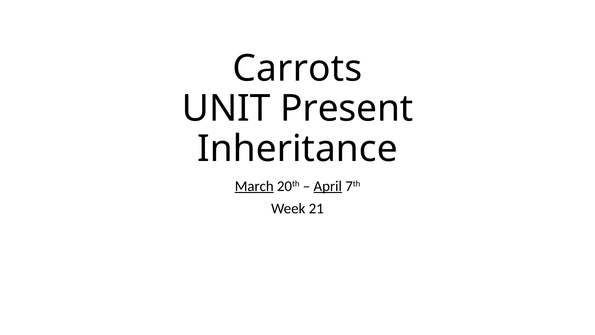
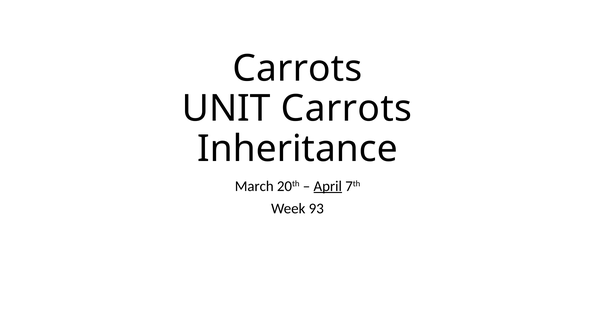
UNIT Present: Present -> Carrots
March underline: present -> none
21: 21 -> 93
